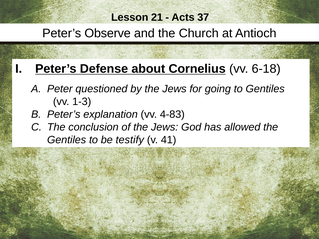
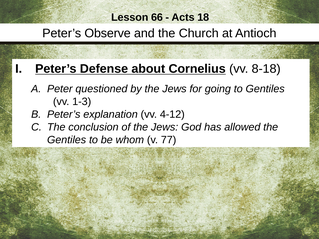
21: 21 -> 66
37: 37 -> 18
6-18: 6-18 -> 8-18
4-83: 4-83 -> 4-12
testify: testify -> whom
41: 41 -> 77
